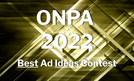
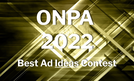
Best underline: present -> none
